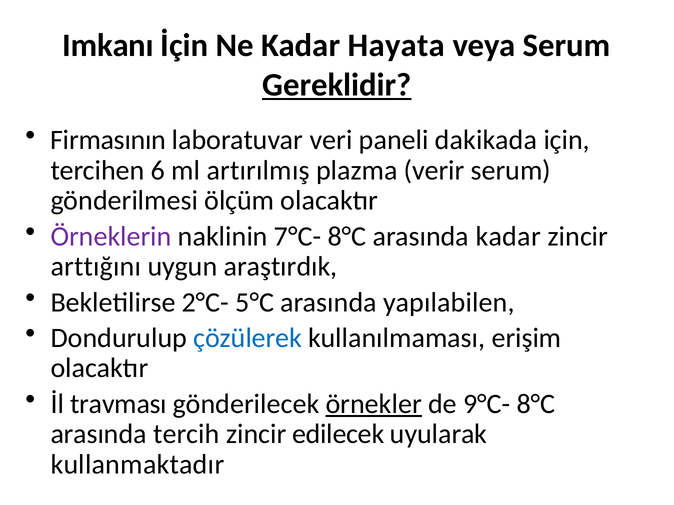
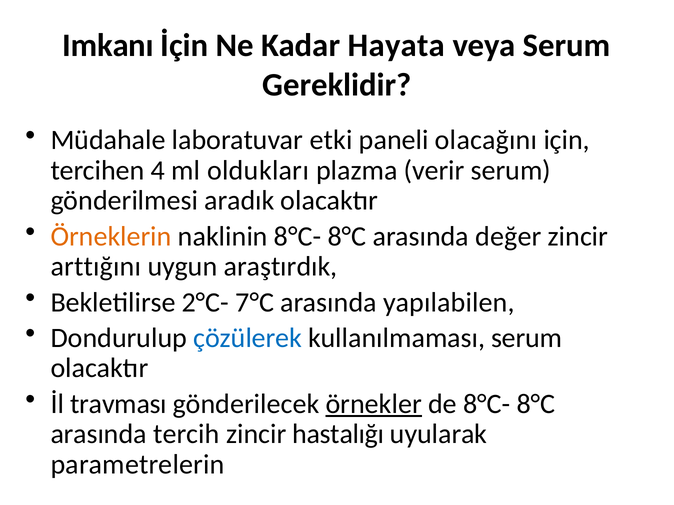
Gereklidir underline: present -> none
Firmasının: Firmasının -> Müdahale
veri: veri -> etki
dakikada: dakikada -> olacağını
6: 6 -> 4
artırılmış: artırılmış -> oldukları
ölçüm: ölçüm -> aradık
Örneklerin colour: purple -> orange
naklinin 7°C-: 7°C- -> 8°C-
arasında kadar: kadar -> değer
5°C: 5°C -> 7°C
kullanılmaması erişim: erişim -> serum
de 9°C-: 9°C- -> 8°C-
edilecek: edilecek -> hastalığı
kullanmaktadır: kullanmaktadır -> parametrelerin
